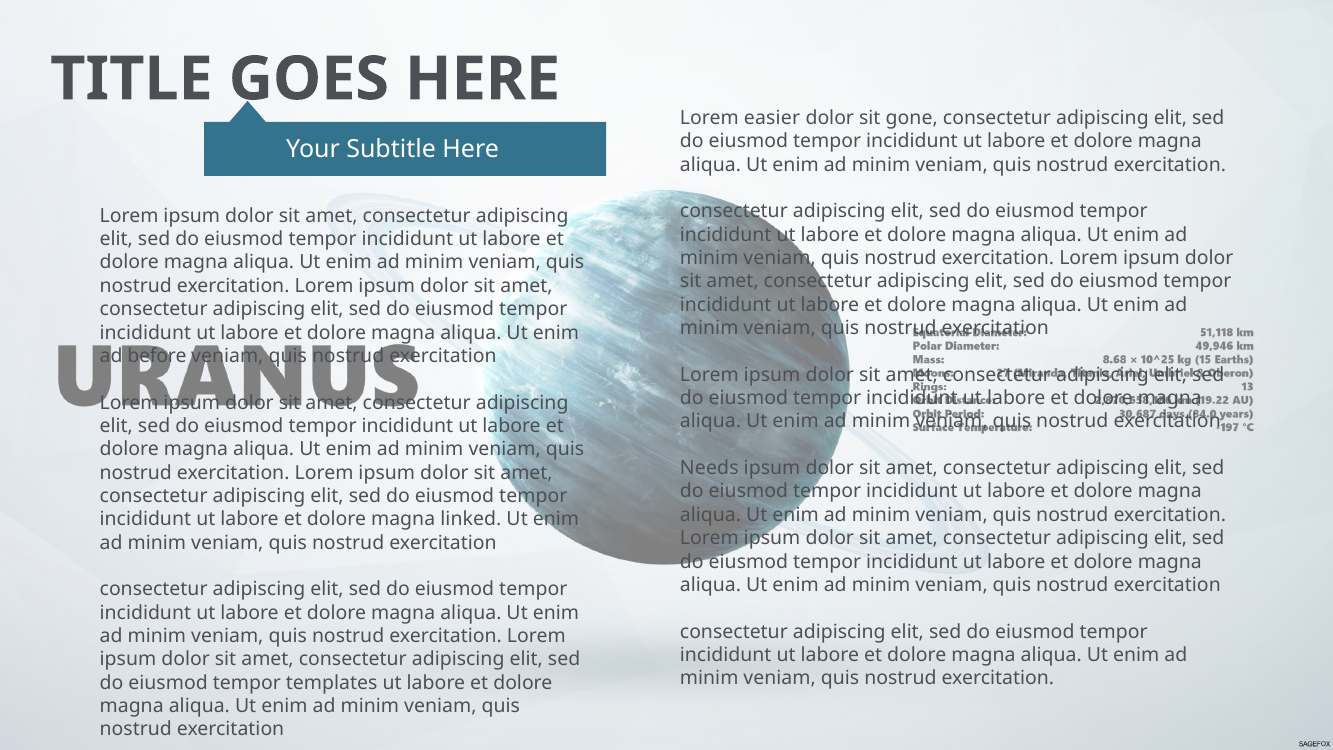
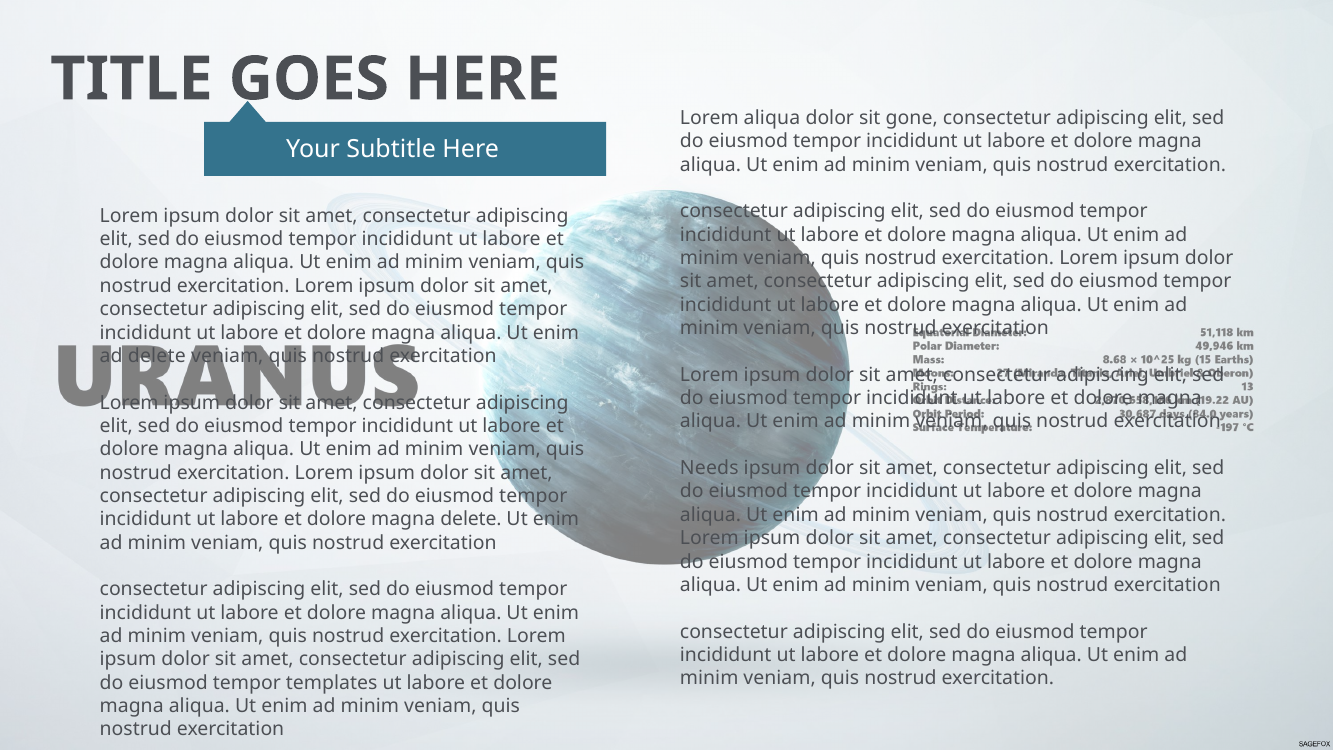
Lorem easier: easier -> aliqua
ad before: before -> delete
magna linked: linked -> delete
